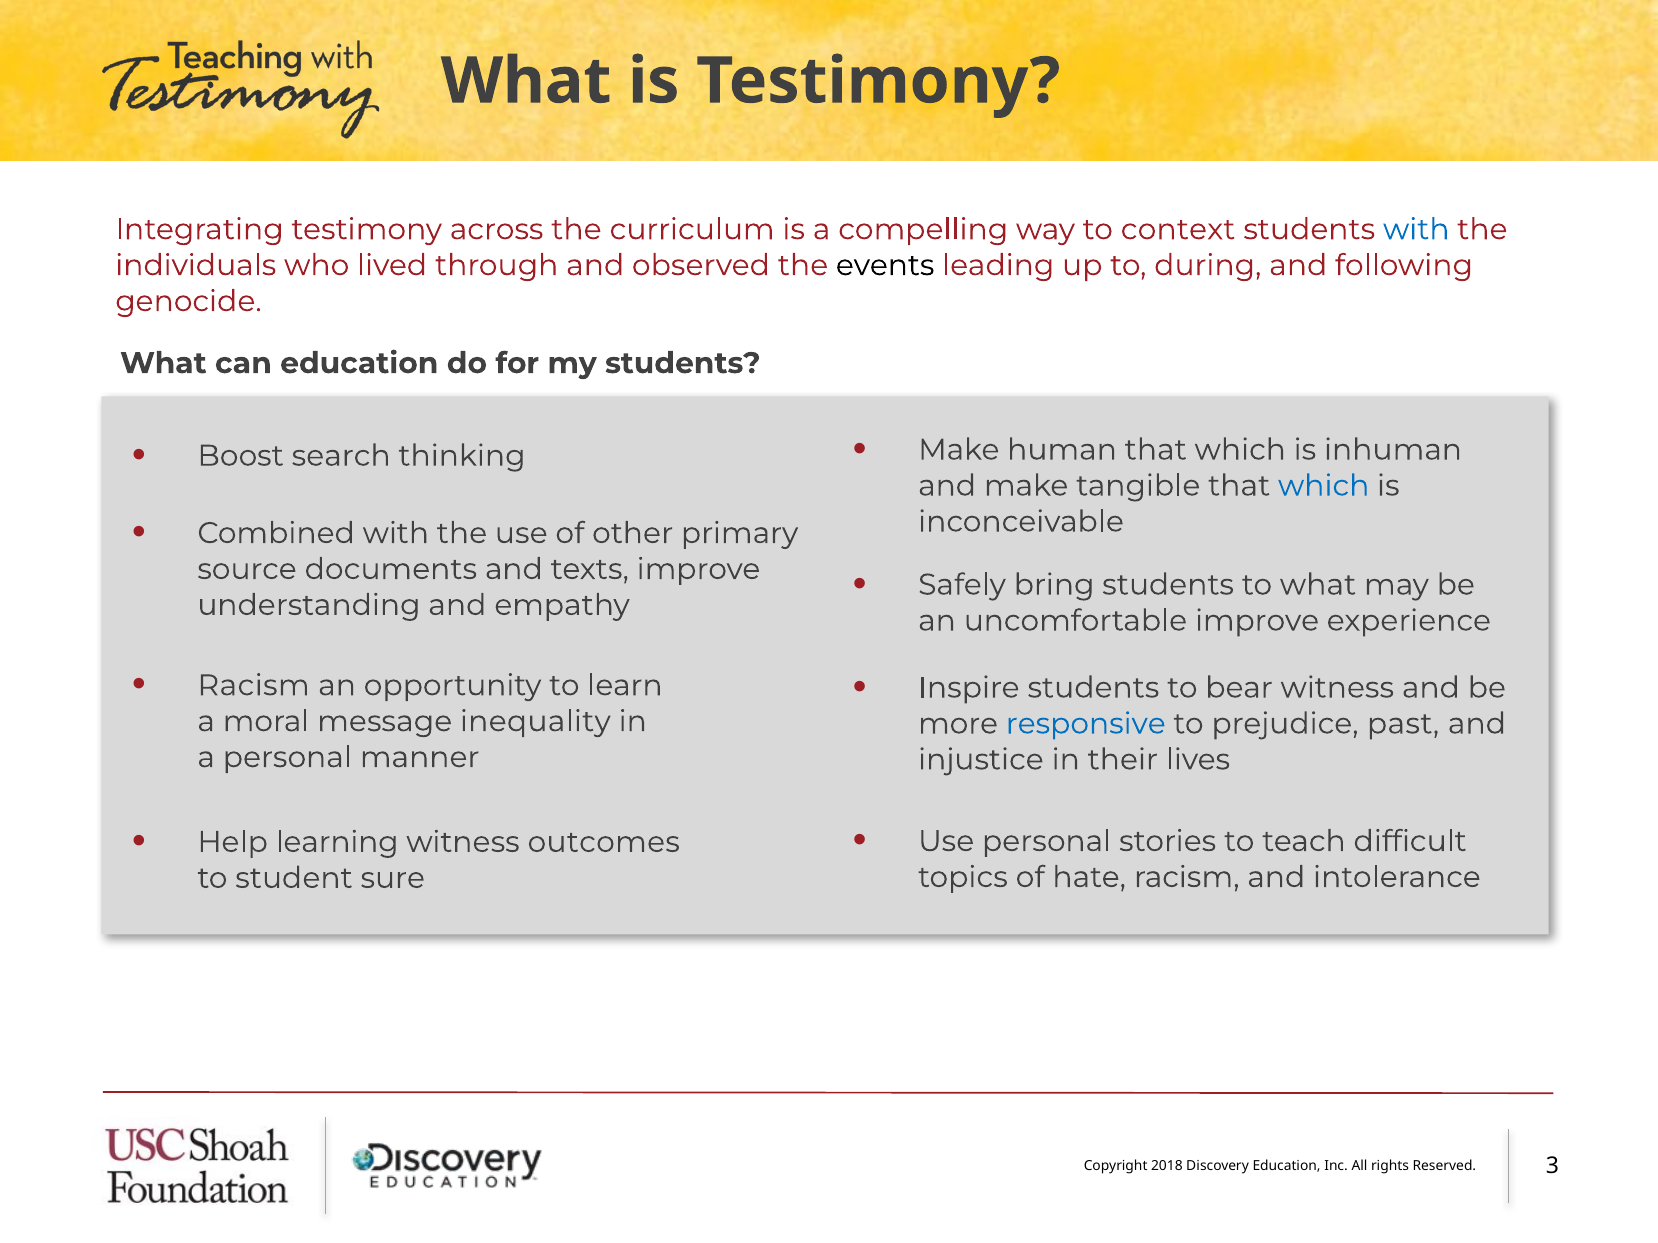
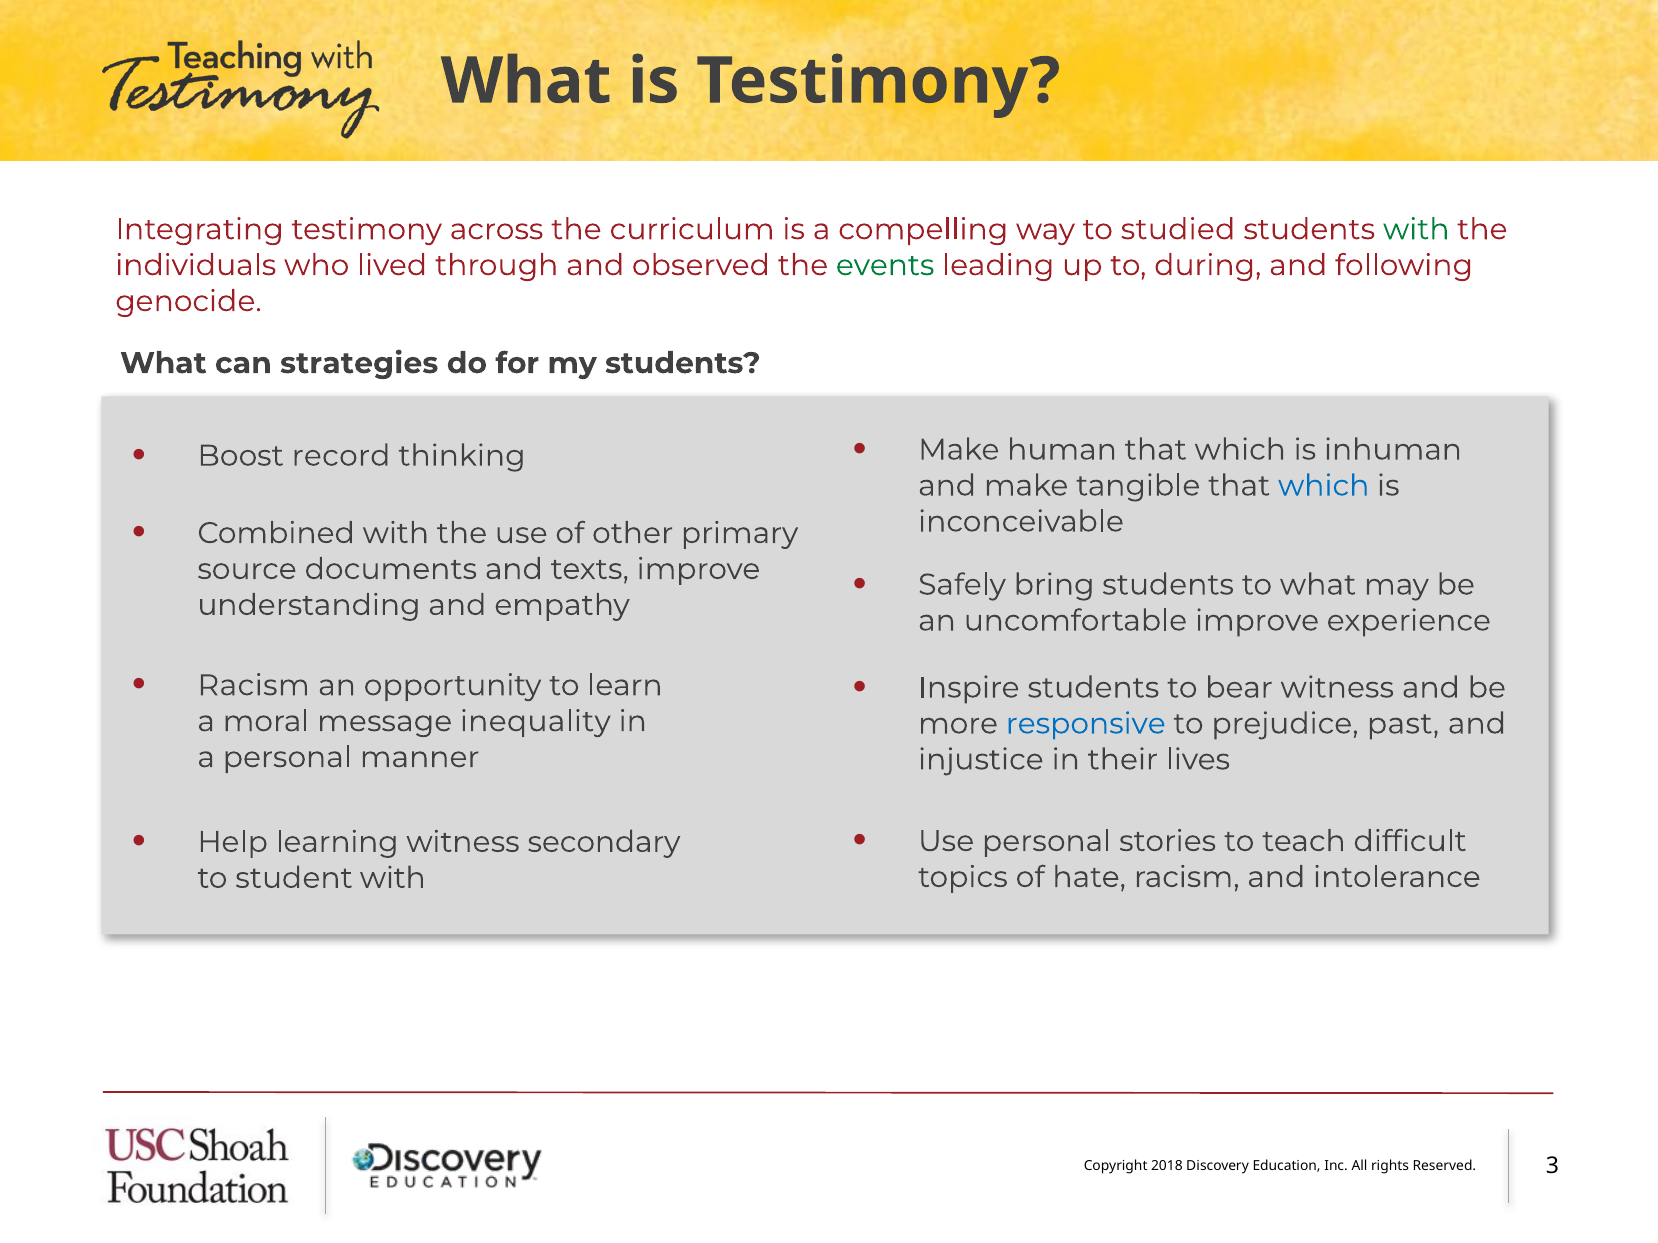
context: context -> studied
with at (1416, 229) colour: blue -> green
events colour: black -> green
can education: education -> strategies
search: search -> record
outcomes: outcomes -> secondary
student sure: sure -> with
